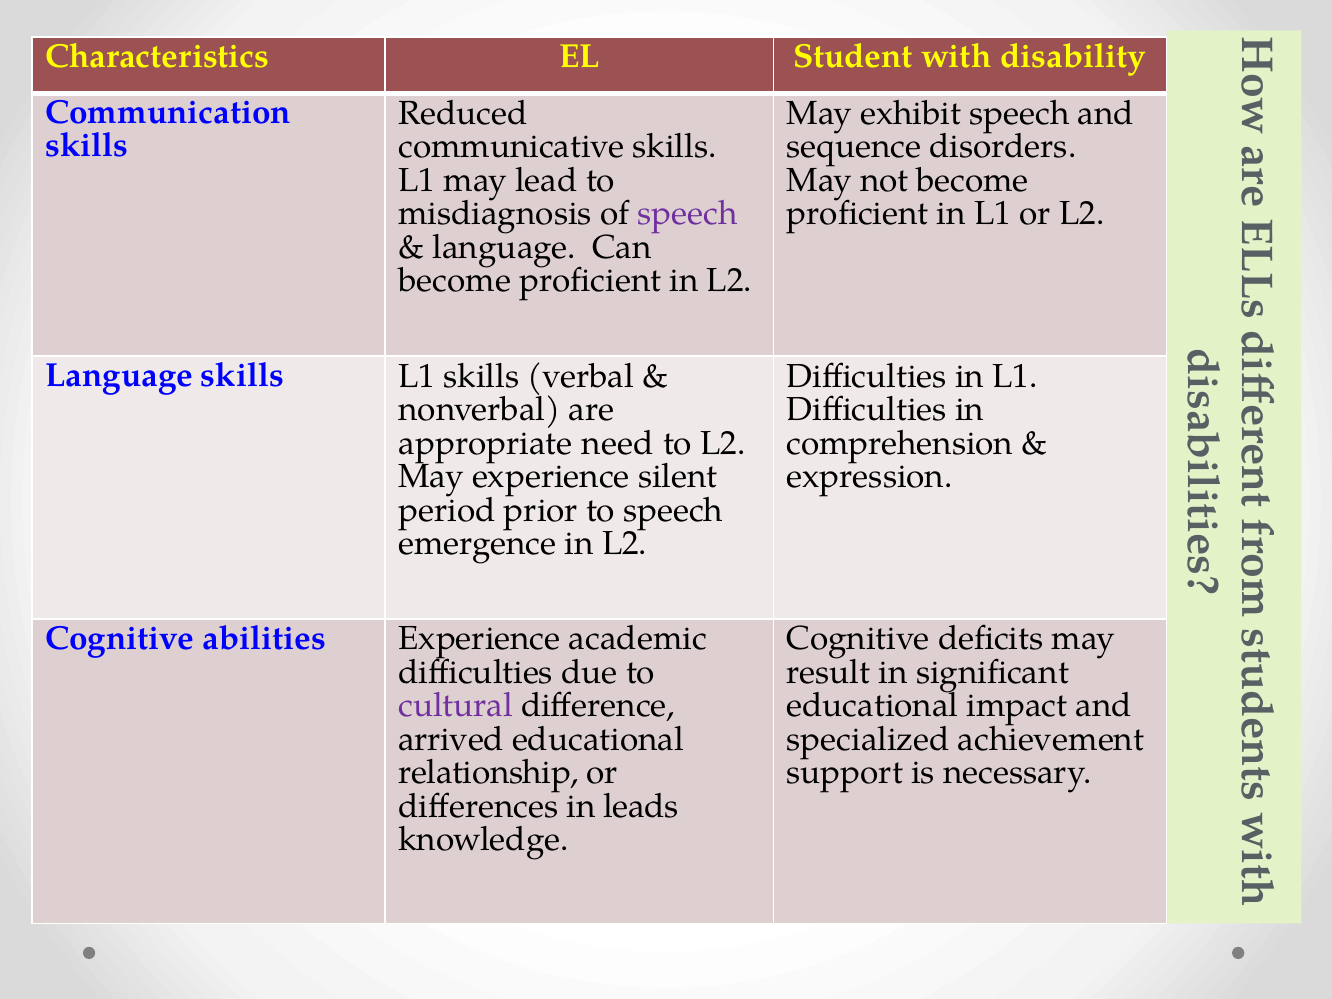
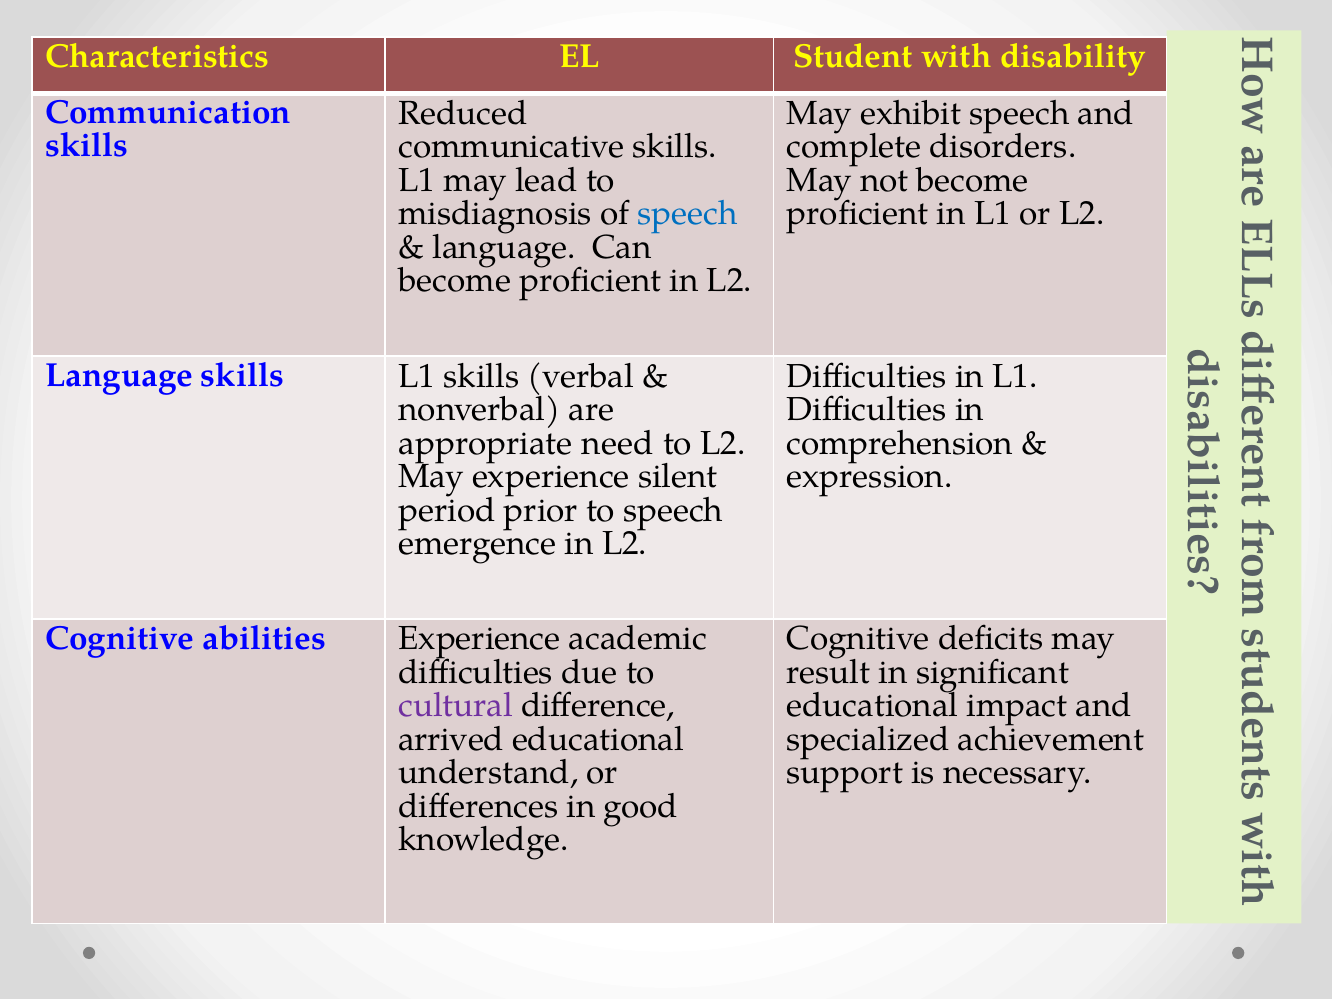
sequence: sequence -> complete
speech at (688, 214) colour: purple -> blue
relationship: relationship -> understand
leads: leads -> good
